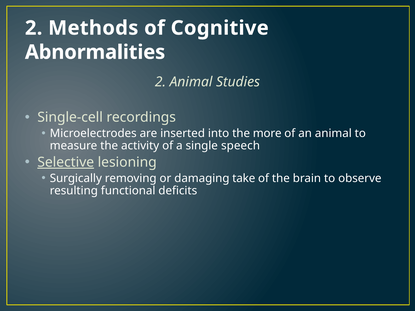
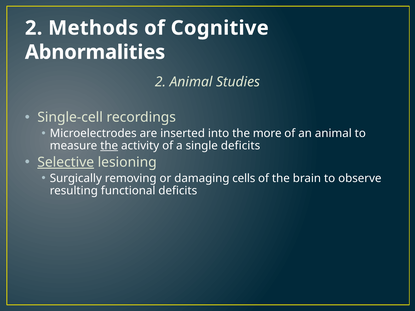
the at (109, 146) underline: none -> present
single speech: speech -> deficits
take: take -> cells
